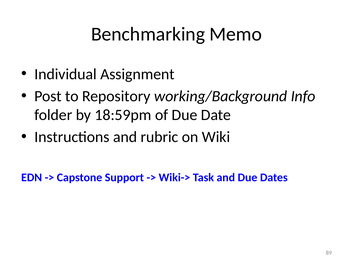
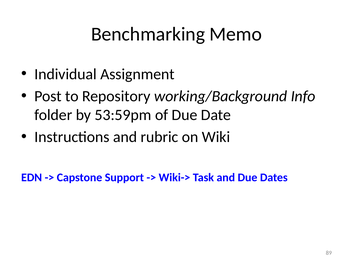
18:59pm: 18:59pm -> 53:59pm
